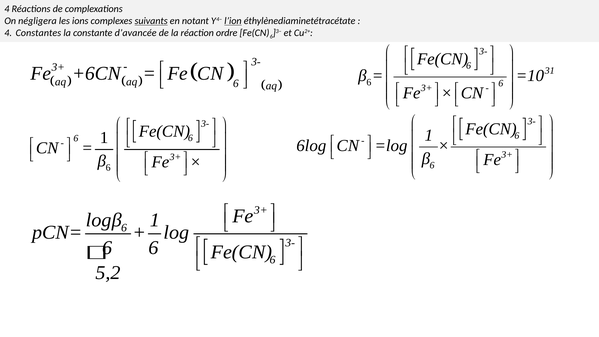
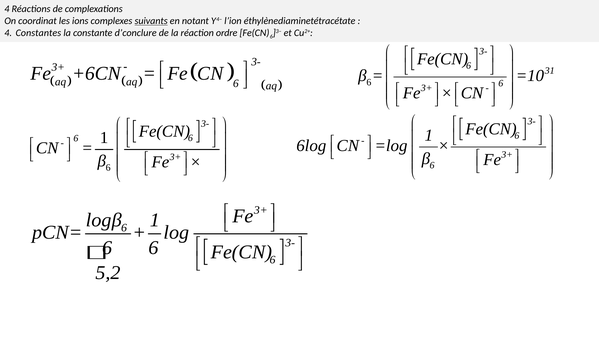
négligera: négligera -> coordinat
l’ion underline: present -> none
d’avancée: d’avancée -> d’conclure
